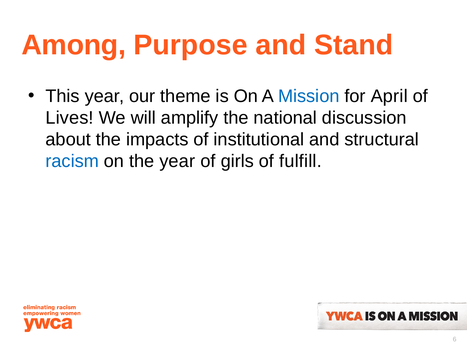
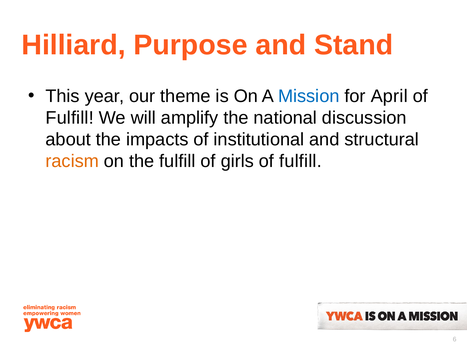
Among: Among -> Hilliard
Lives at (70, 118): Lives -> Fulfill
racism colour: blue -> orange
the year: year -> fulfill
